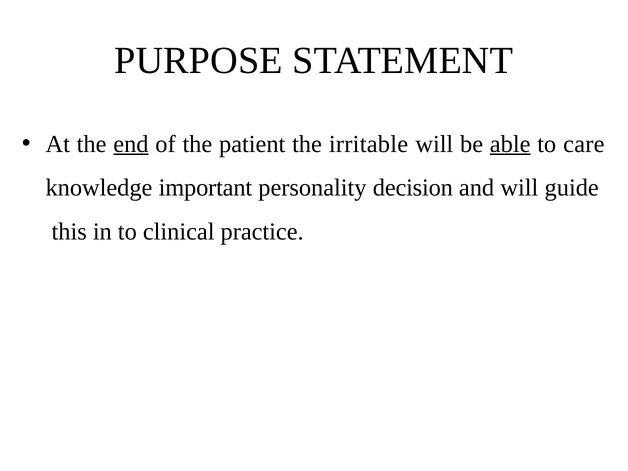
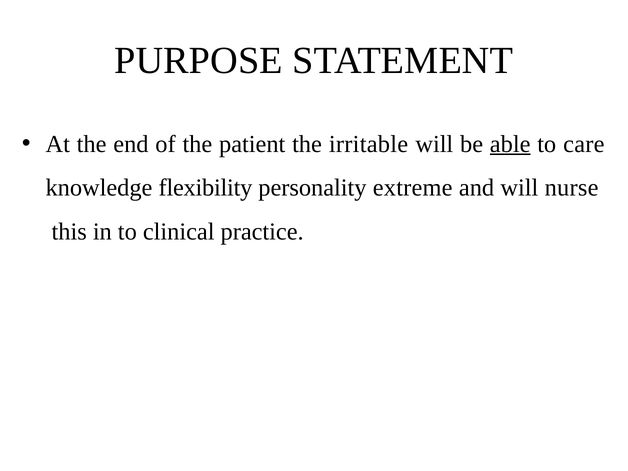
end underline: present -> none
important: important -> flexibility
decision: decision -> extreme
guide: guide -> nurse
